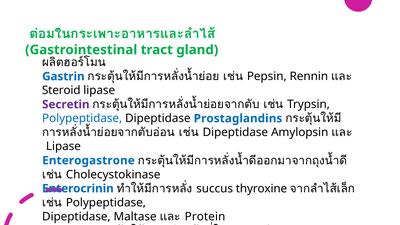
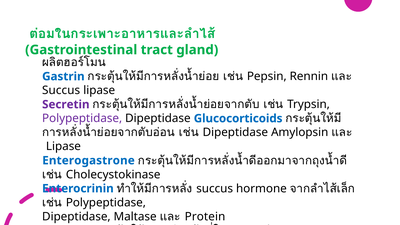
Steroid at (61, 90): Steroid -> Succus
Polypeptidase at (82, 118) colour: blue -> purple
Prostaglandins: Prostaglandins -> Glucocorticoids
thyroxine: thyroxine -> hormone
